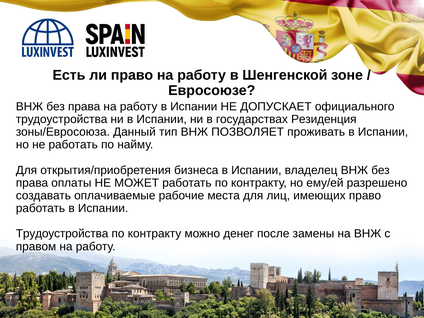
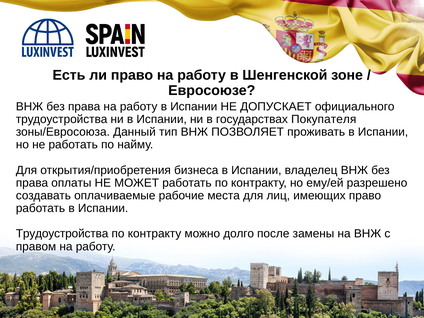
Резиденция: Резиденция -> Покупателя
денег: денег -> долго
